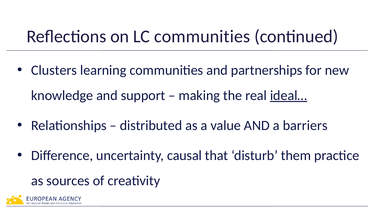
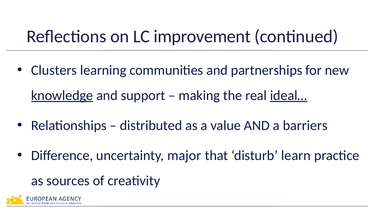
LC communities: communities -> improvement
knowledge underline: none -> present
causal: causal -> major
them: them -> learn
